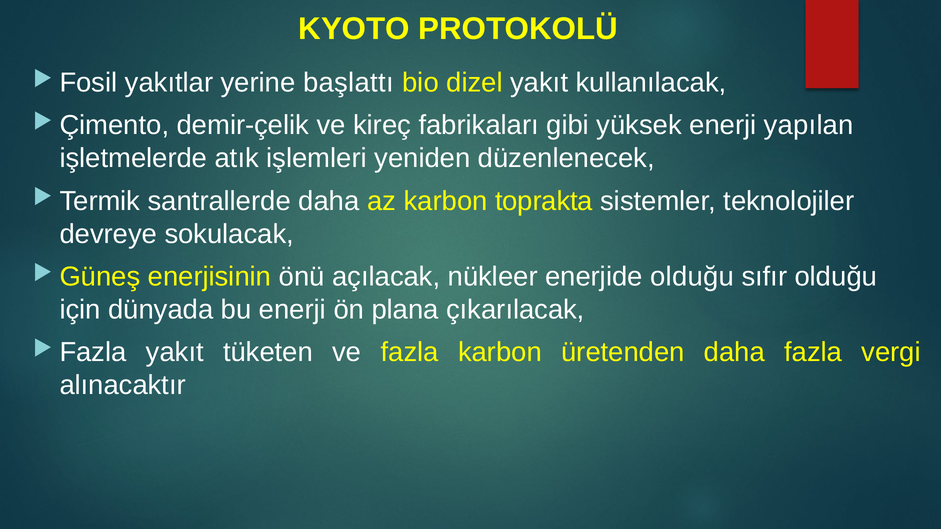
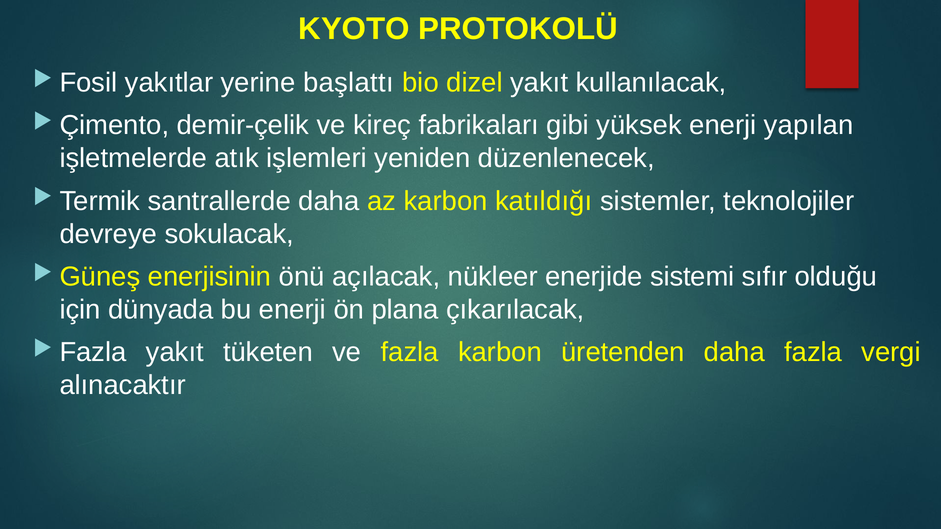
toprakta: toprakta -> katıldığı
enerjide olduğu: olduğu -> sistemi
